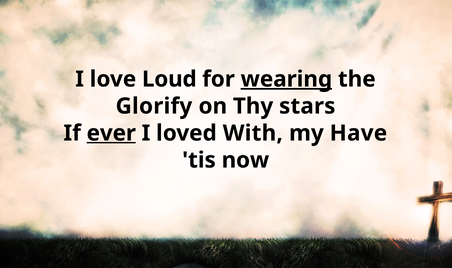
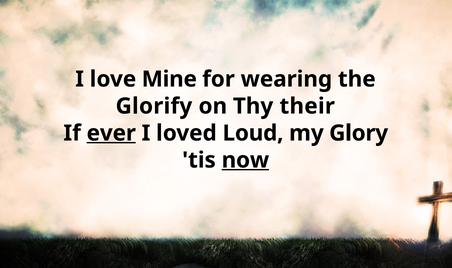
Loud: Loud -> Mine
wearing underline: present -> none
stars: stars -> their
With: With -> Loud
Have: Have -> Glory
now underline: none -> present
